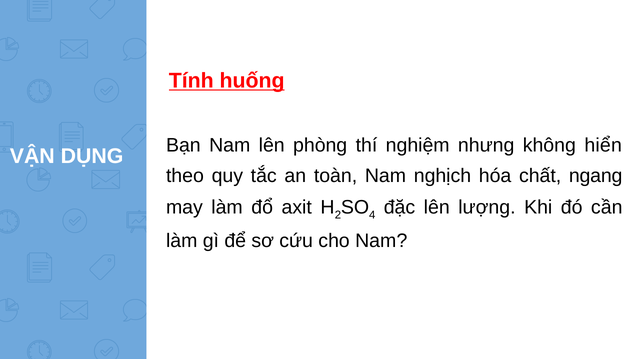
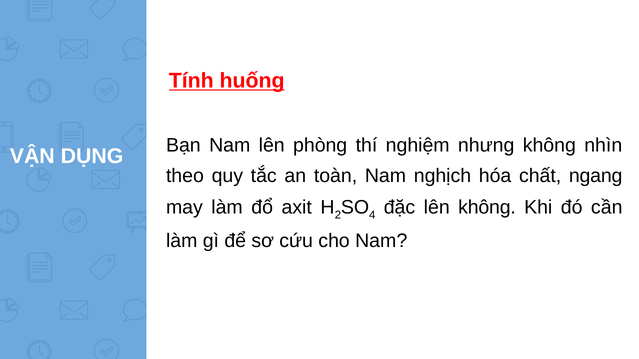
hiển: hiển -> nhìn
lên lượng: lượng -> không
